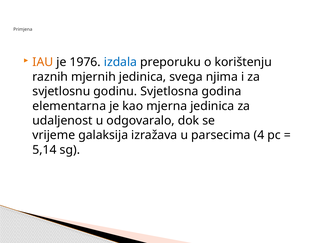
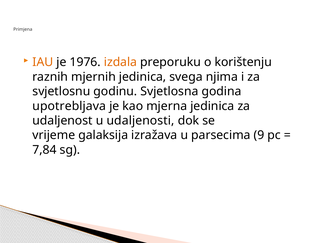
izdala colour: blue -> orange
elementarna: elementarna -> upotrebljava
odgovaralo: odgovaralo -> udaljenosti
4: 4 -> 9
5,14: 5,14 -> 7,84
